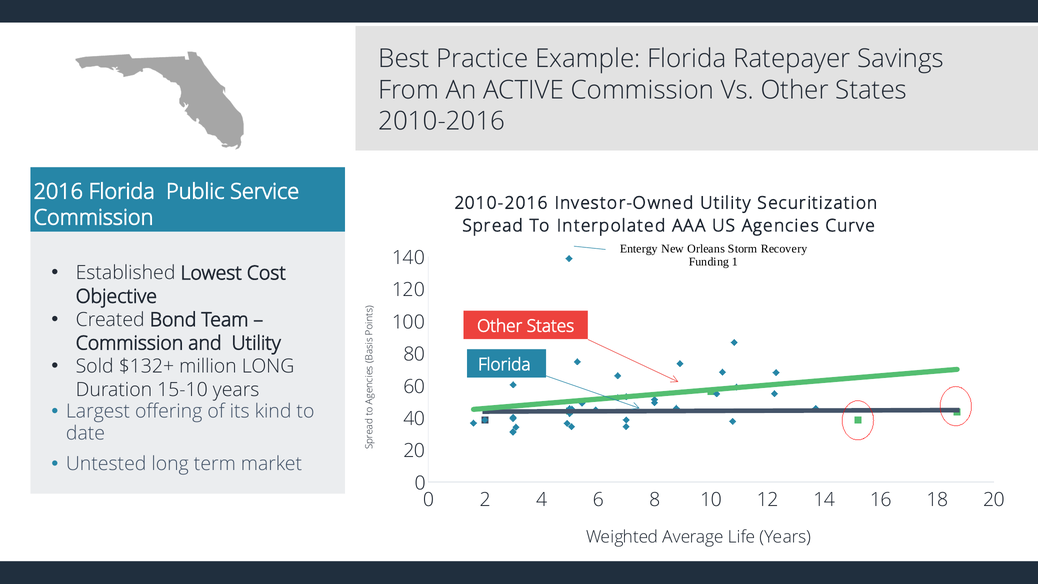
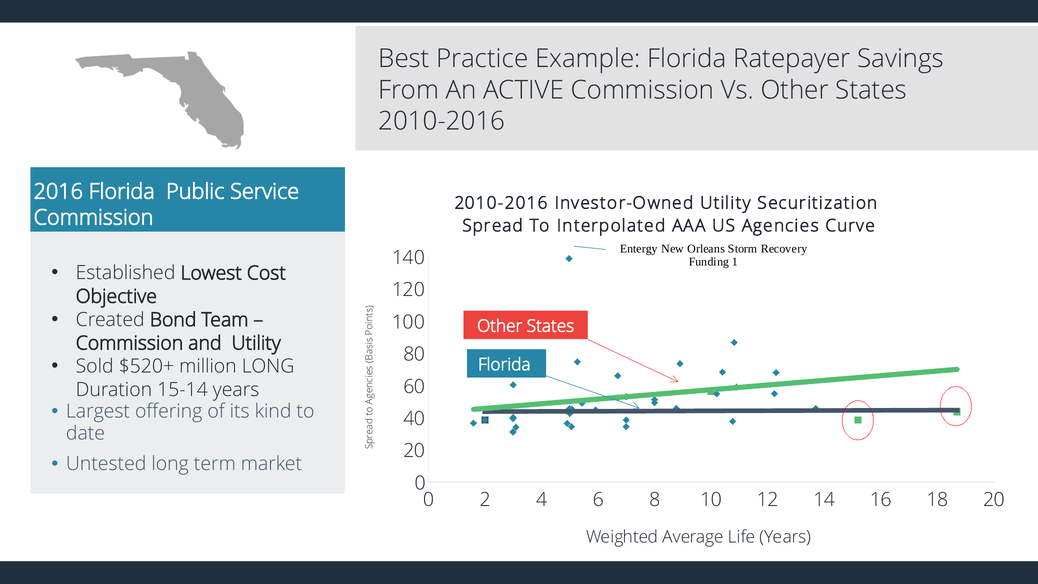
$132+: $132+ -> $520+
15-10: 15-10 -> 15-14
